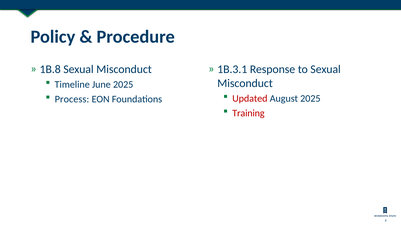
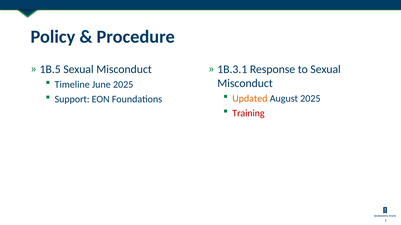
1B.8: 1B.8 -> 1B.5
Updated colour: red -> orange
Process: Process -> Support
